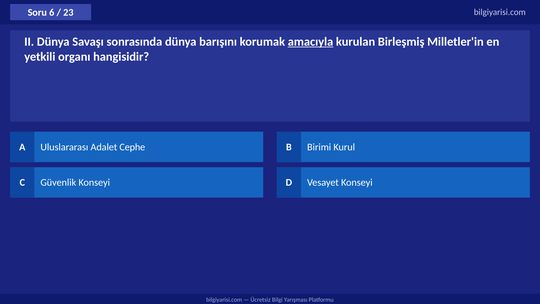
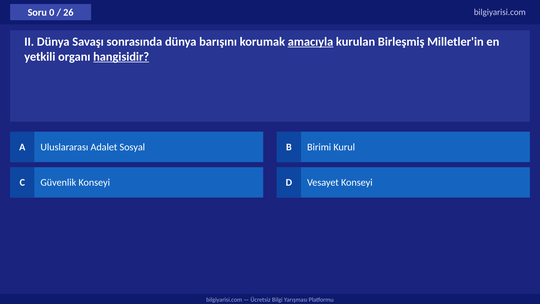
6: 6 -> 0
23: 23 -> 26
hangisidir underline: none -> present
Cephe: Cephe -> Sosyal
